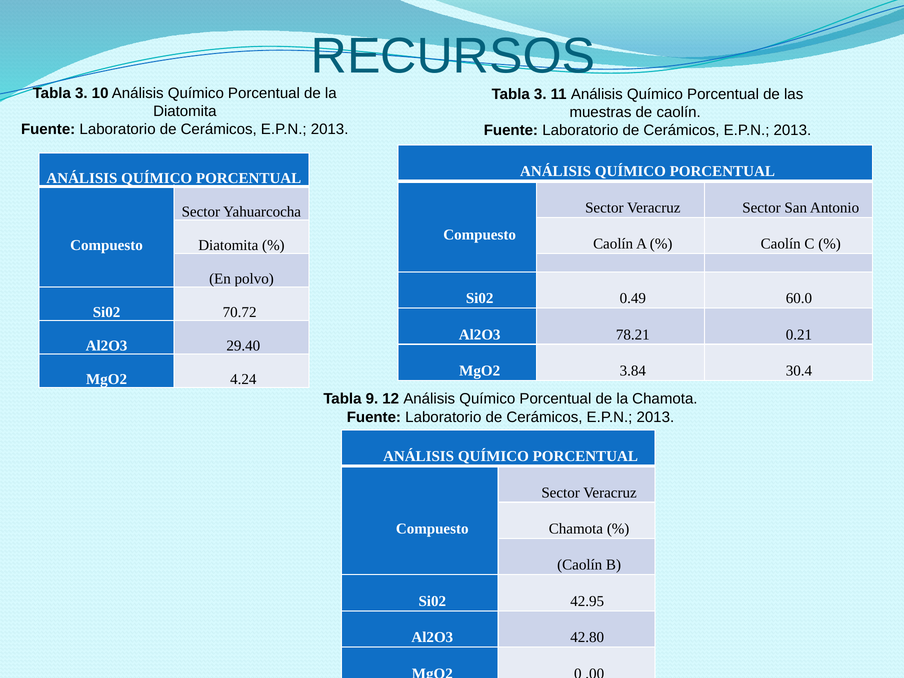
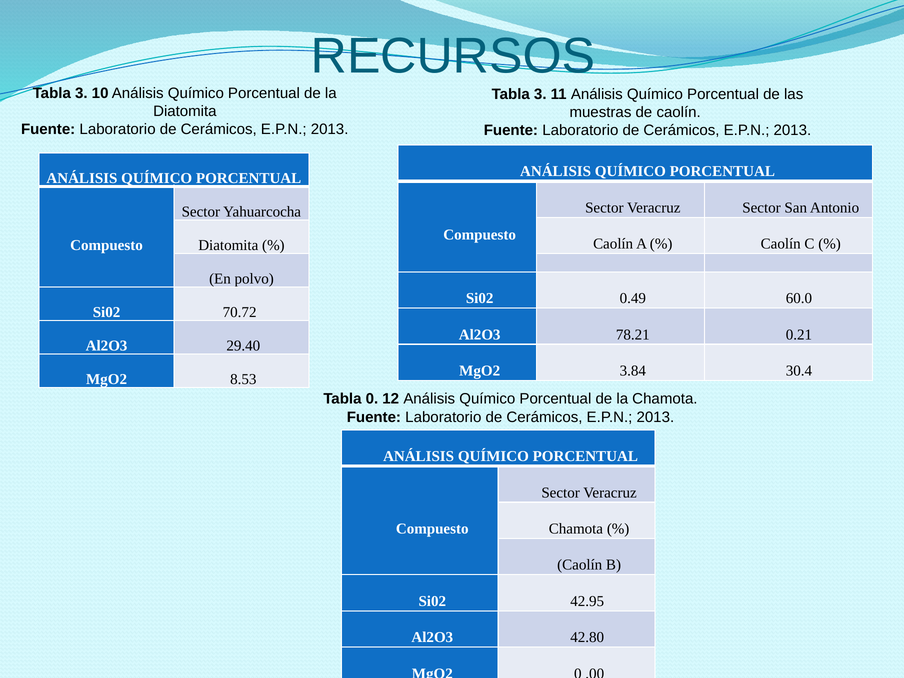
4.24: 4.24 -> 8.53
Tabla 9: 9 -> 0
